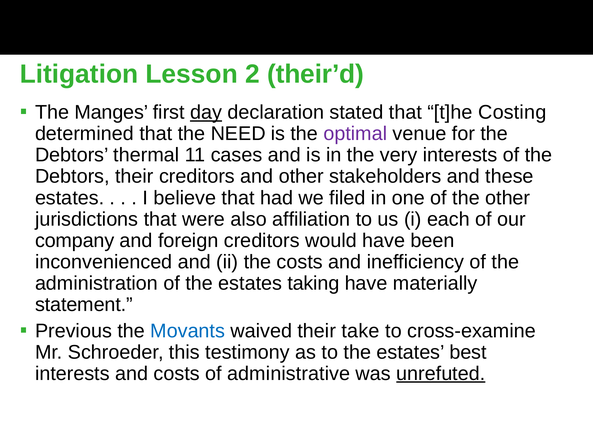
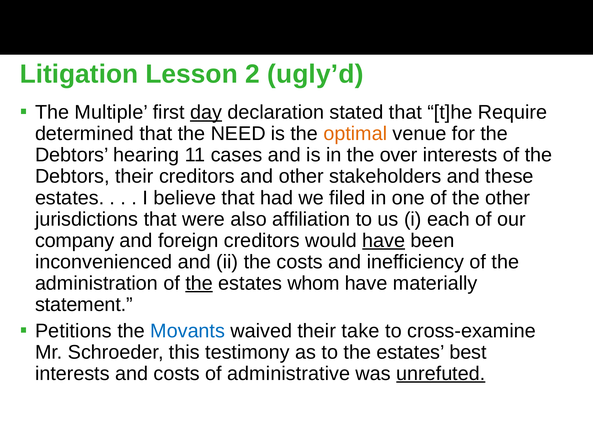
their’d: their’d -> ugly’d
Manges: Manges -> Multiple
Costing: Costing -> Require
optimal colour: purple -> orange
thermal: thermal -> hearing
very: very -> over
have at (384, 240) underline: none -> present
the at (199, 283) underline: none -> present
taking: taking -> whom
Previous: Previous -> Petitions
